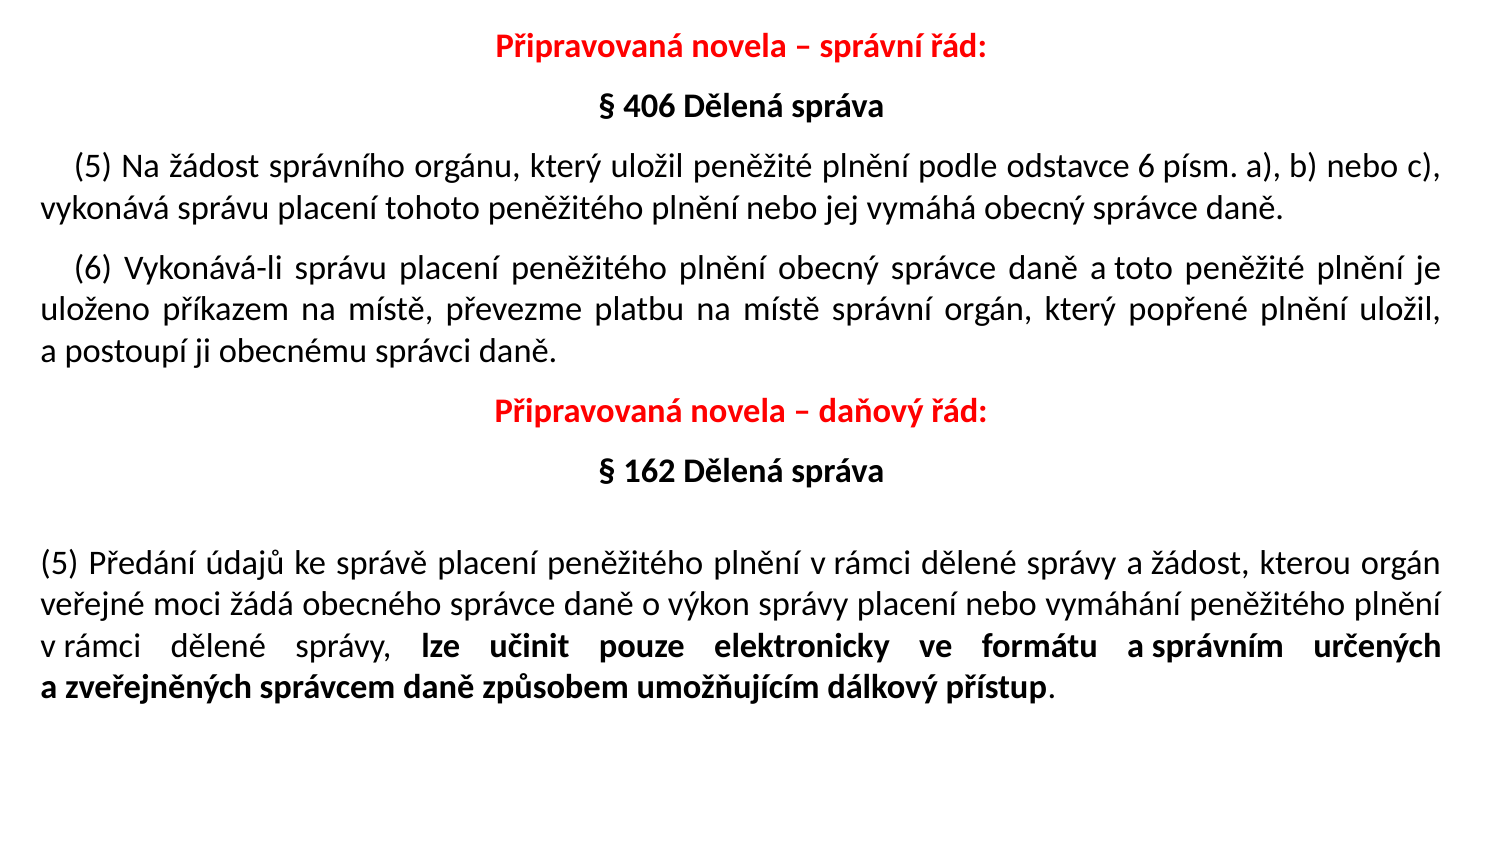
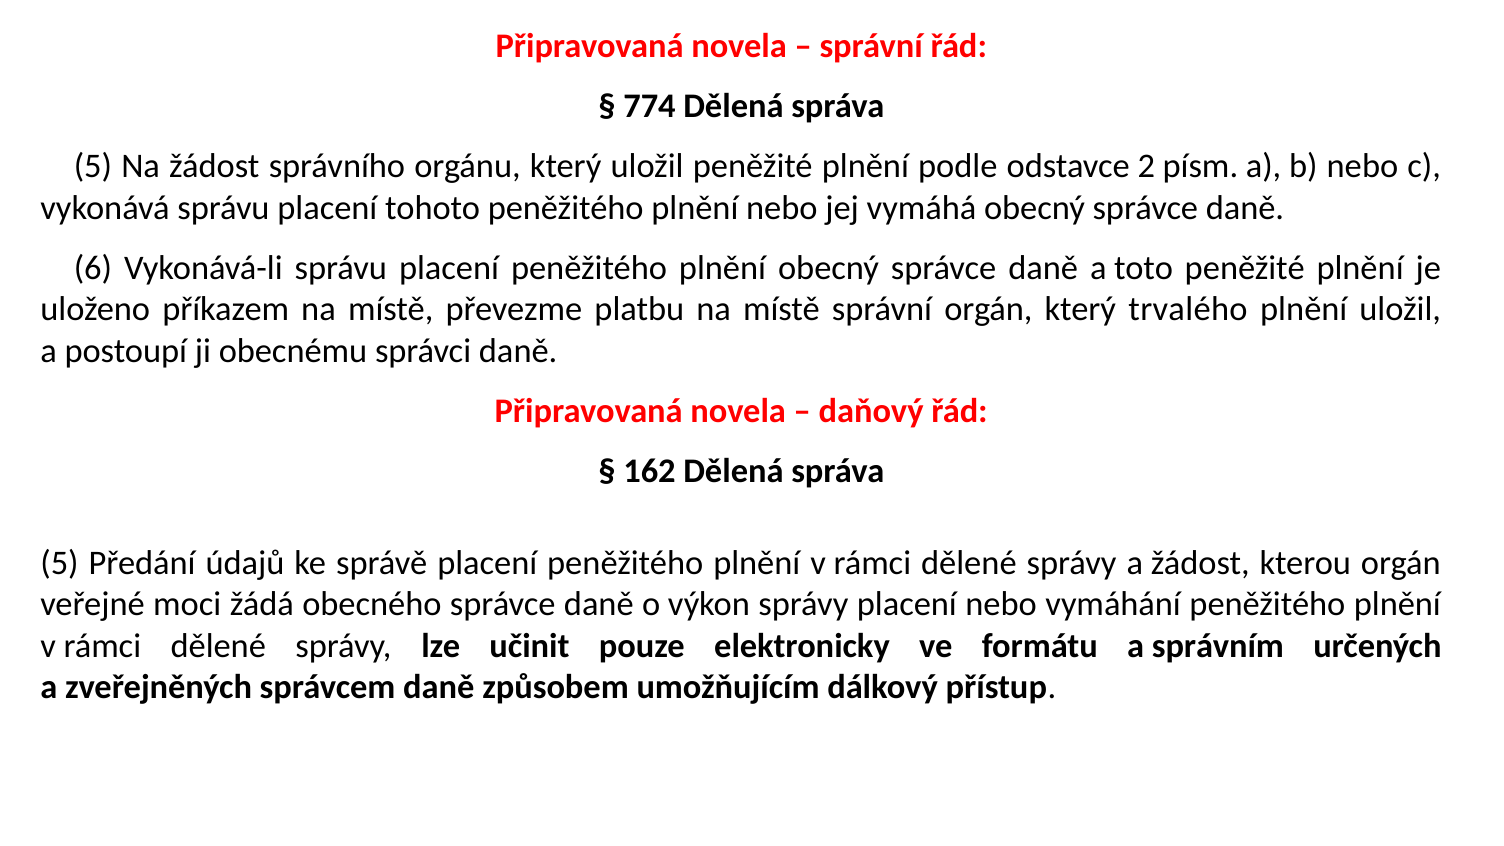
406: 406 -> 774
odstavce 6: 6 -> 2
popřené: popřené -> trvalého
